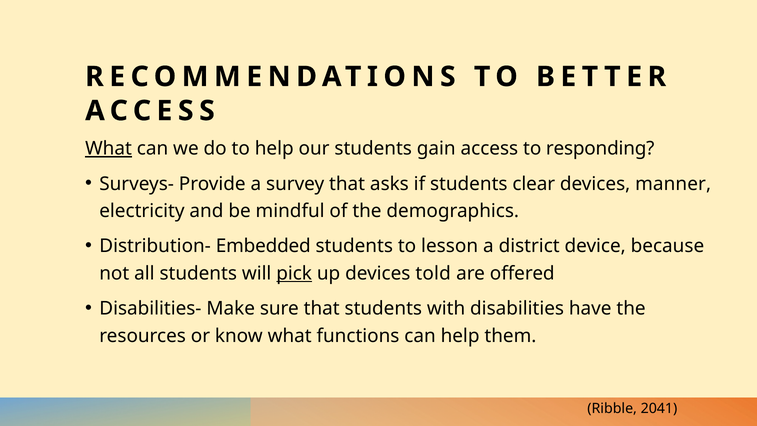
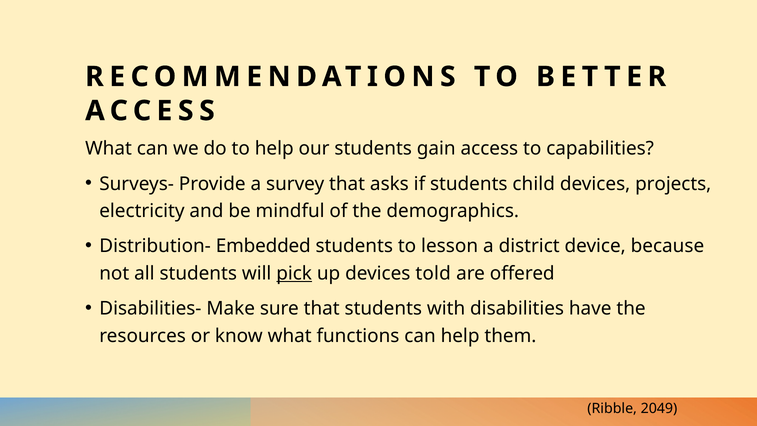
What at (109, 149) underline: present -> none
responding: responding -> capabilities
clear: clear -> child
manner: manner -> projects
2041: 2041 -> 2049
